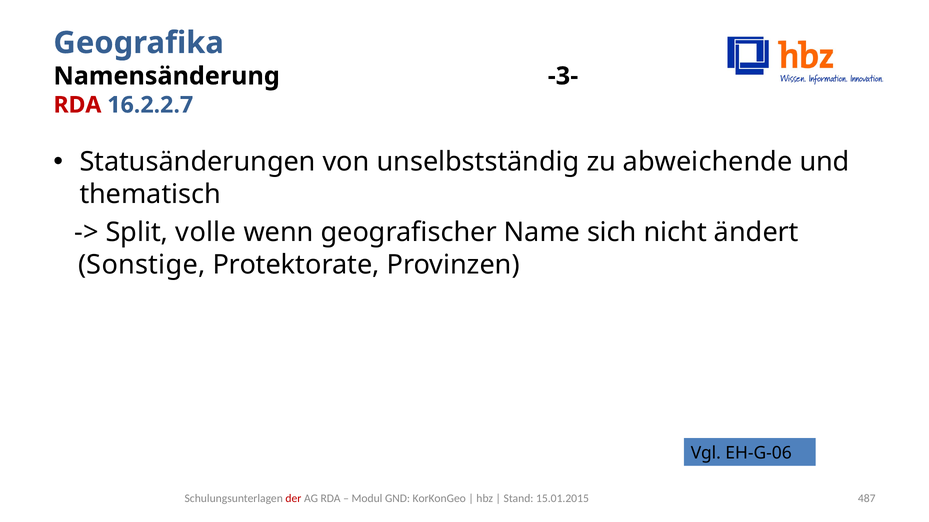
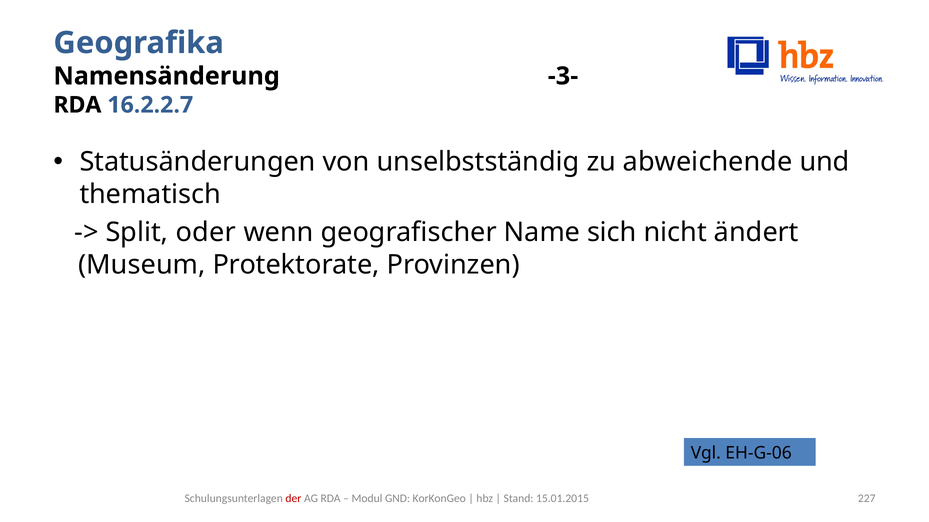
RDA at (77, 105) colour: red -> black
volle: volle -> oder
Sonstige: Sonstige -> Museum
487: 487 -> 227
